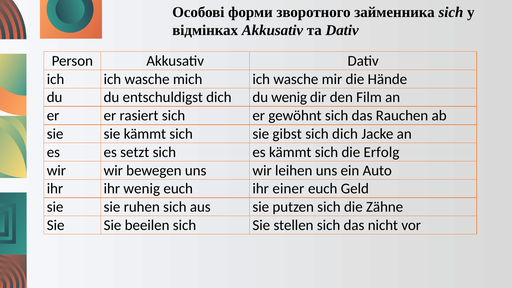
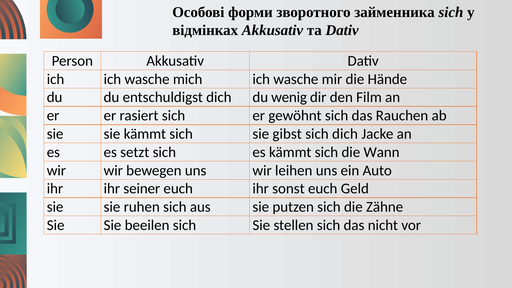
Erfolg: Erfolg -> Wann
ihr wenig: wenig -> seiner
einer: einer -> sonst
